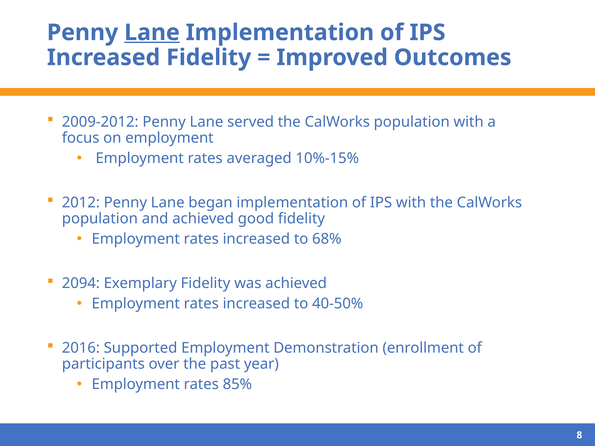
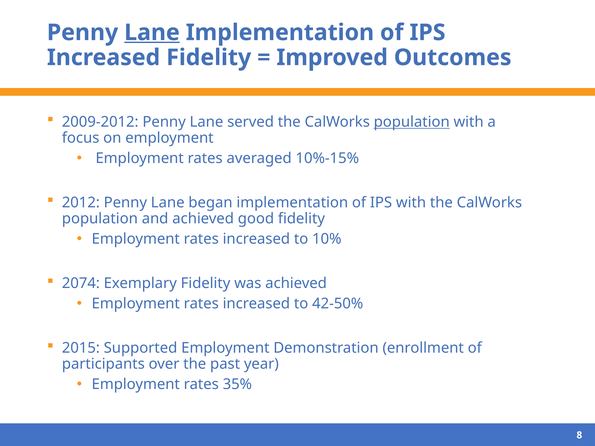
population at (412, 122) underline: none -> present
68%: 68% -> 10%
2094: 2094 -> 2074
40-50%: 40-50% -> 42-50%
2016: 2016 -> 2015
85%: 85% -> 35%
